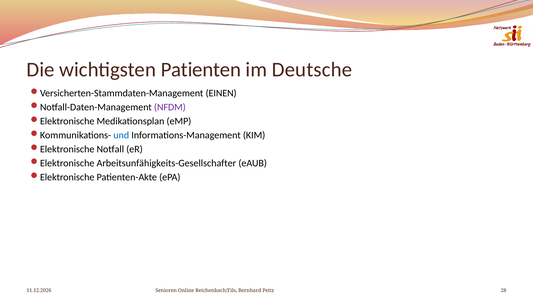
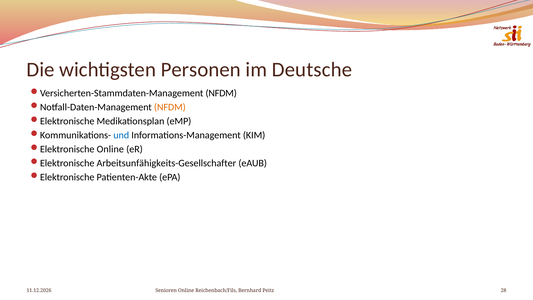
Patienten: Patienten -> Personen
EINEN at (221, 93): EINEN -> NFDM
NFDM at (170, 107) colour: purple -> orange
Notfall at (110, 149): Notfall -> Online
